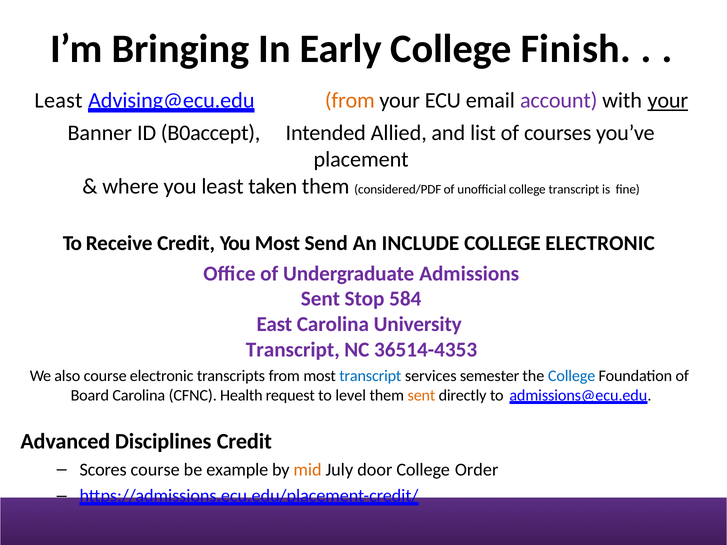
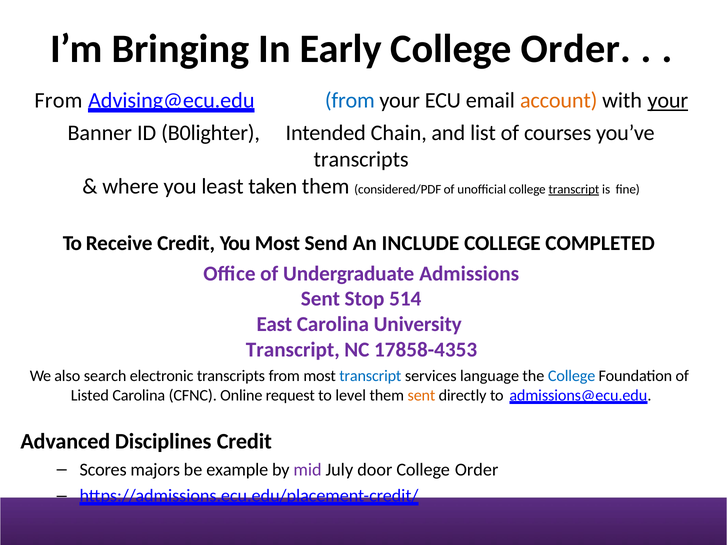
Early College Finish: Finish -> Order
Least at (58, 101): Least -> From
from at (350, 101) colour: orange -> blue
account colour: purple -> orange
B0accept: B0accept -> B0lighter
Allied: Allied -> Chain
placement at (361, 160): placement -> transcripts
transcript at (574, 189) underline: none -> present
COLLEGE ELECTRONIC: ELECTRONIC -> COMPLETED
584: 584 -> 514
36514-4353: 36514-4353 -> 17858-4353
also course: course -> search
semester: semester -> language
Board: Board -> Listed
Health: Health -> Online
Scores course: course -> majors
mid colour: orange -> purple
